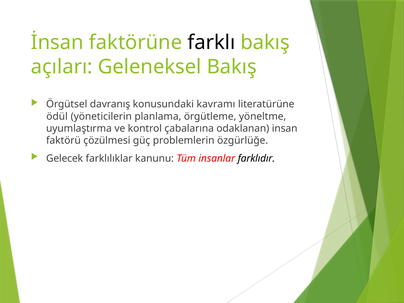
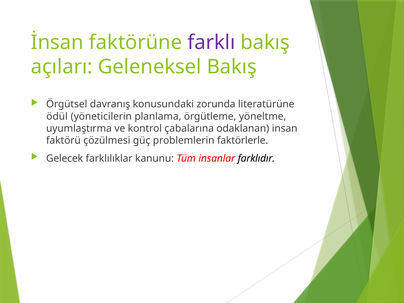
farklı colour: black -> purple
kavramı: kavramı -> zorunda
özgürlüğe: özgürlüğe -> faktörlerle
